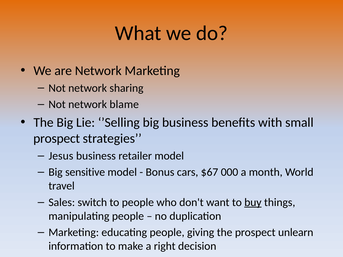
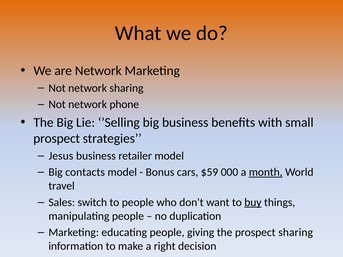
blame: blame -> phone
sensitive: sensitive -> contacts
$67: $67 -> $59
month underline: none -> present
prospect unlearn: unlearn -> sharing
